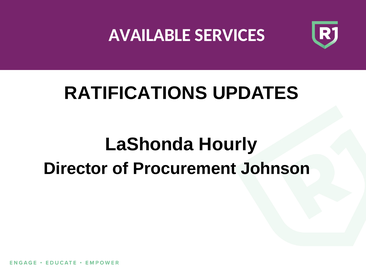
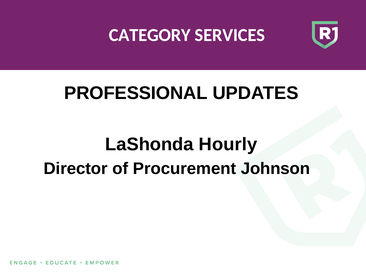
AVAILABLE: AVAILABLE -> CATEGORY
RATIFICATIONS: RATIFICATIONS -> PROFESSIONAL
